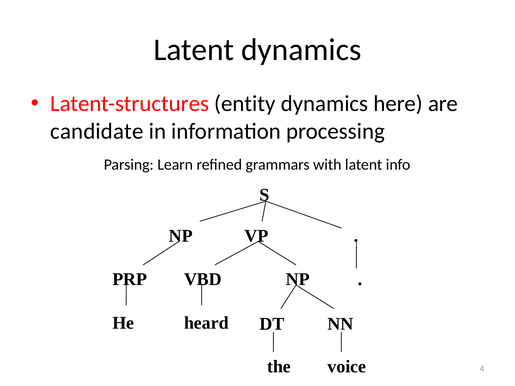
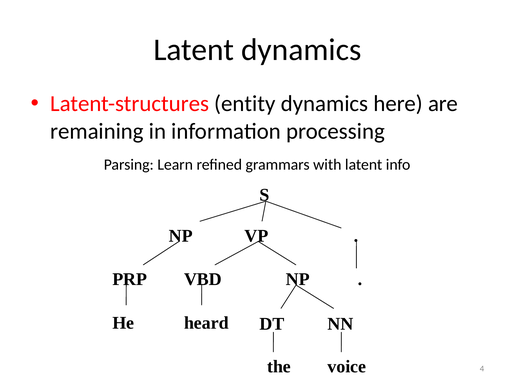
candidate: candidate -> remaining
